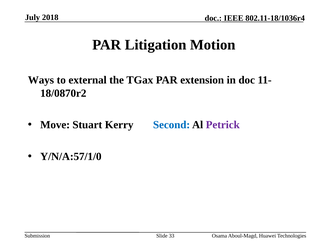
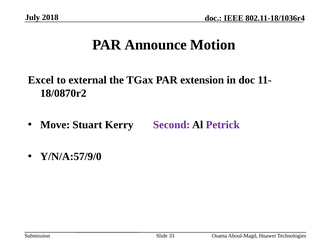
Litigation: Litigation -> Announce
Ways: Ways -> Excel
Second colour: blue -> purple
Y/N/A:57/1/0: Y/N/A:57/1/0 -> Y/N/A:57/9/0
